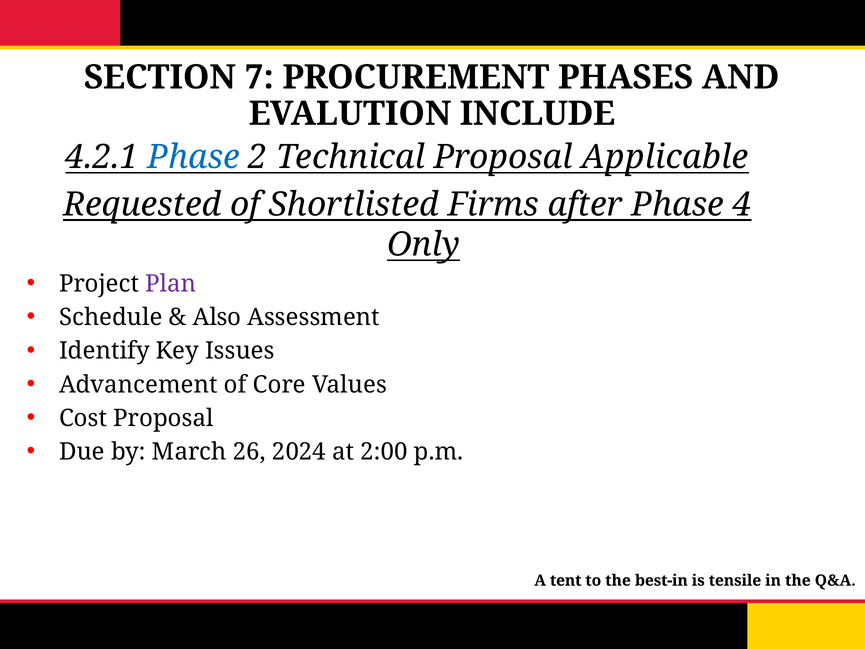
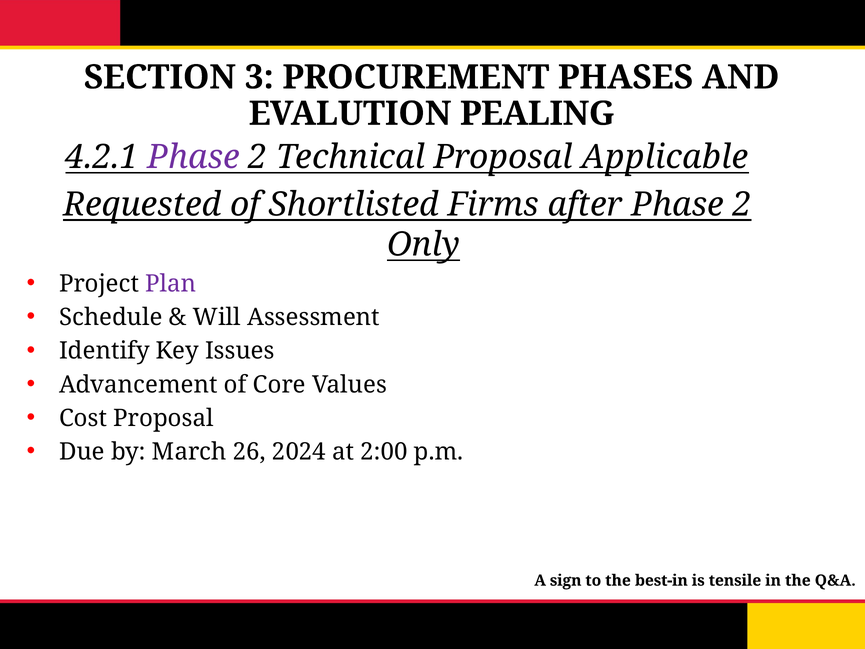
7: 7 -> 3
INCLUDE: INCLUDE -> PEALING
Phase at (193, 157) colour: blue -> purple
after Phase 4: 4 -> 2
Also: Also -> Will
tent: tent -> sign
